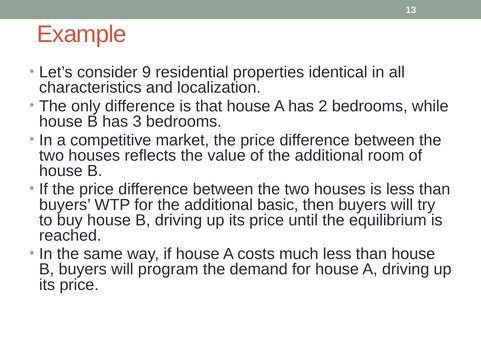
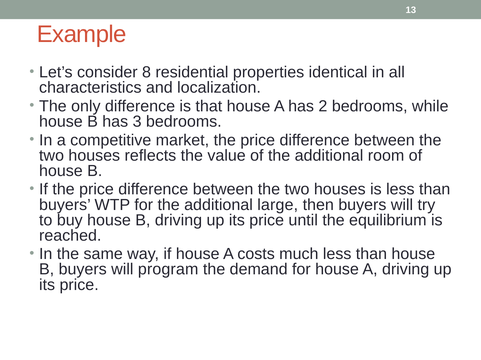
9: 9 -> 8
basic: basic -> large
